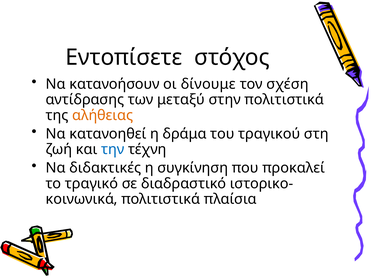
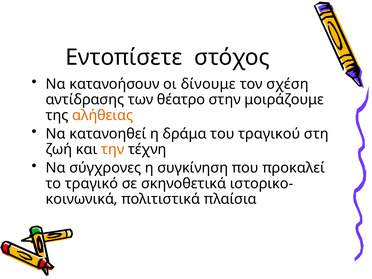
μεταξύ: μεταξύ -> θέατρο
στην πολιτιστικά: πολιτιστικά -> μοιράζουμε
την colour: blue -> orange
διδακτικές: διδακτικές -> σύγχρονες
διαδραστικό: διαδραστικό -> σκηνοθετικά
